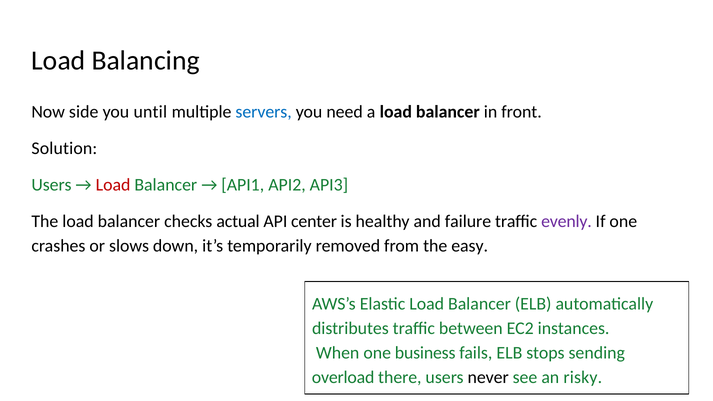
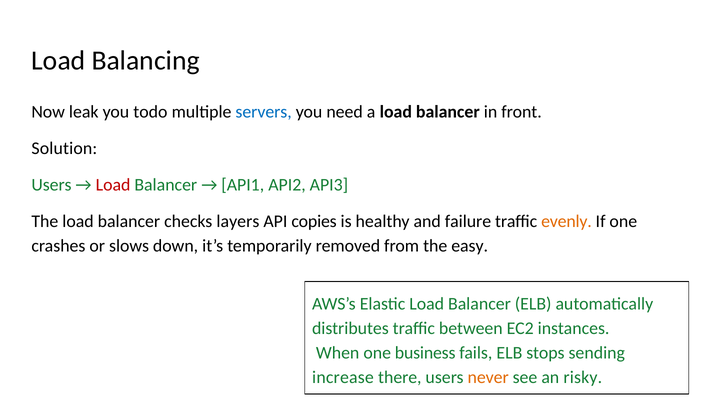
side: side -> leak
until: until -> todo
actual: actual -> layers
center: center -> copies
evenly colour: purple -> orange
overload: overload -> increase
never colour: black -> orange
